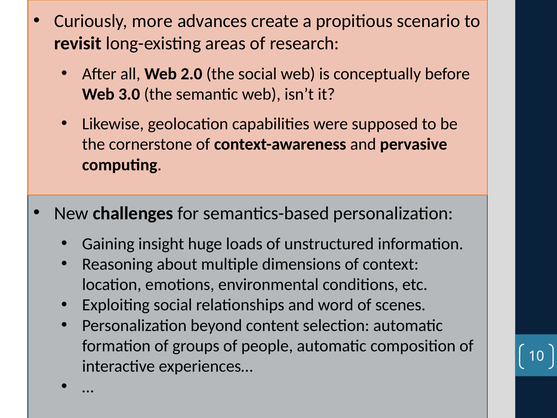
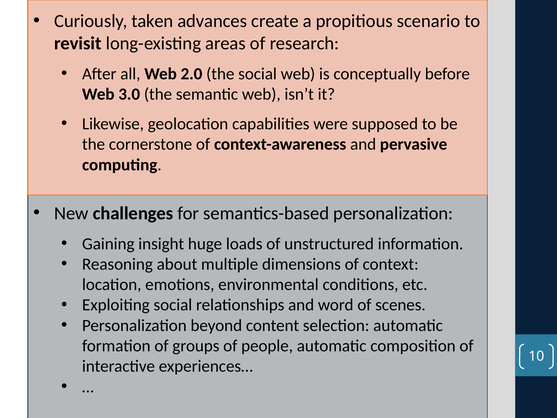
Curiously more: more -> taken
